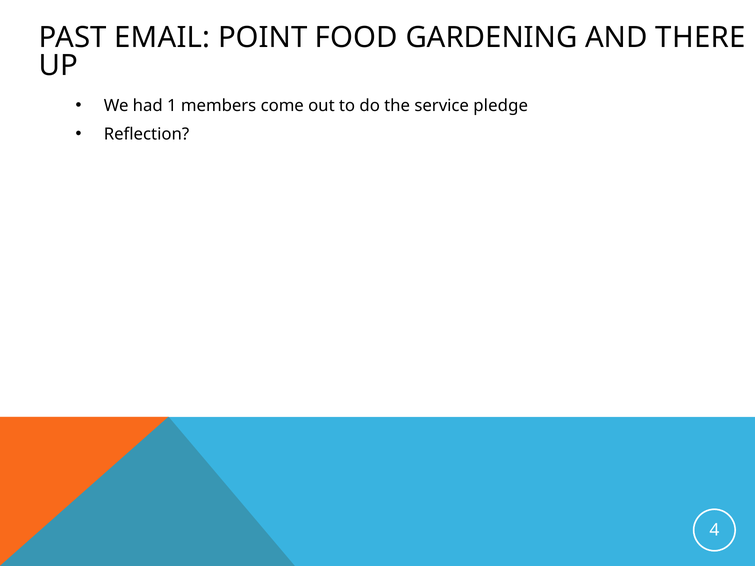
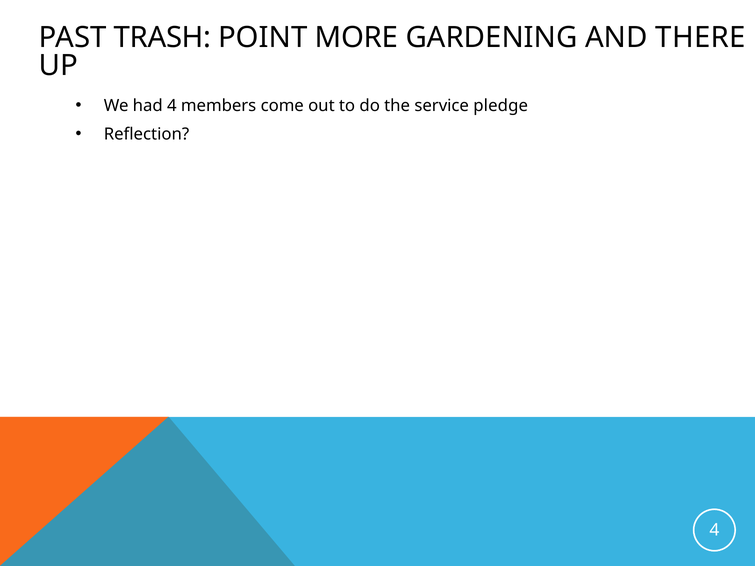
EMAIL: EMAIL -> TRASH
FOOD: FOOD -> MORE
had 1: 1 -> 4
